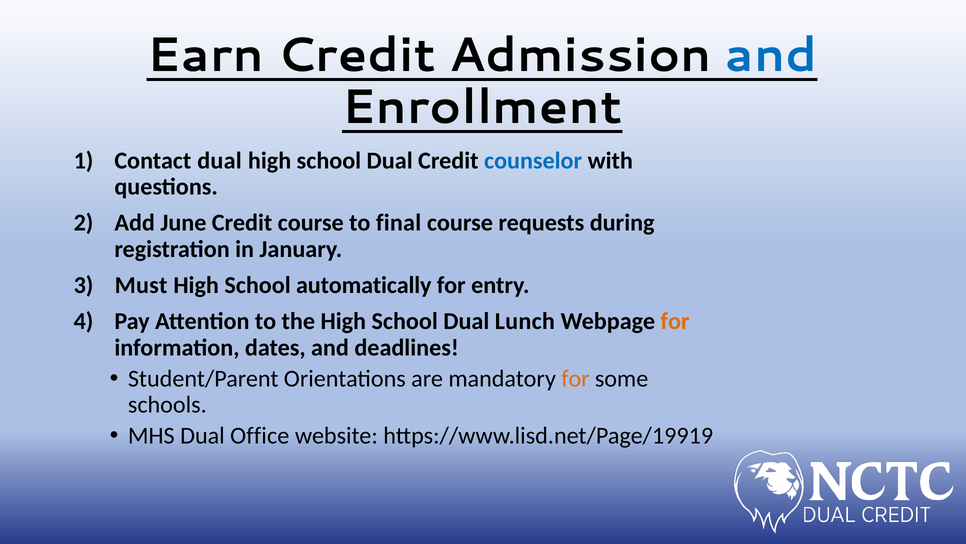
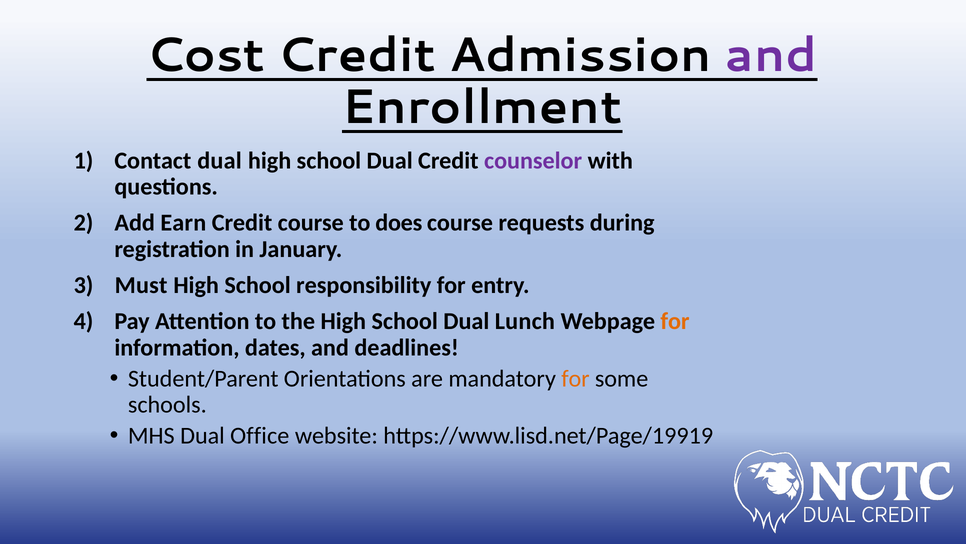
Earn: Earn -> Cost
and at (771, 55) colour: blue -> purple
counselor colour: blue -> purple
June: June -> Earn
final: final -> does
automatically: automatically -> responsibility
